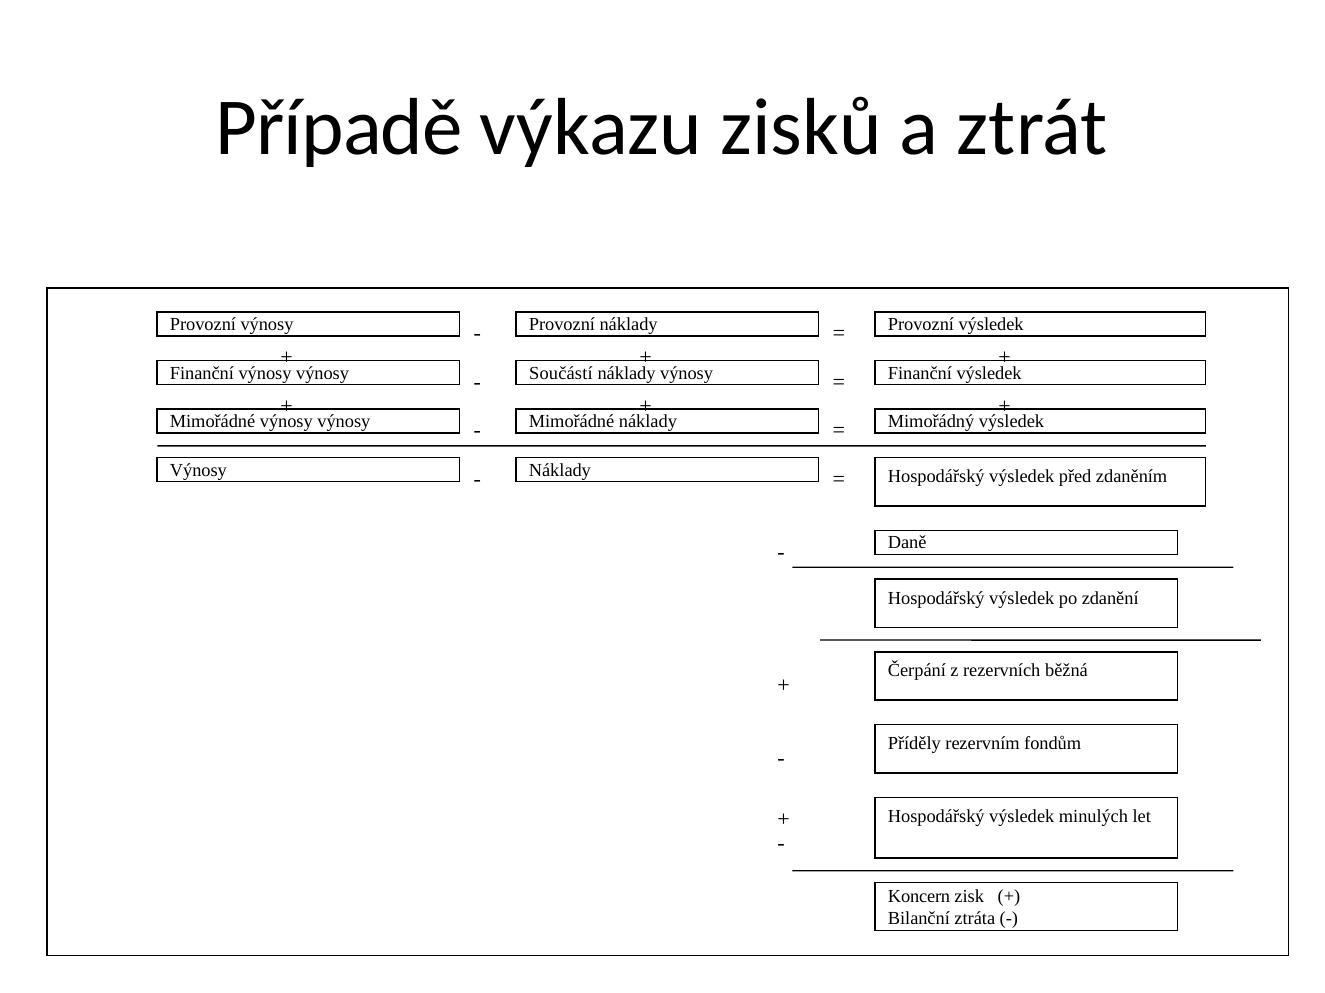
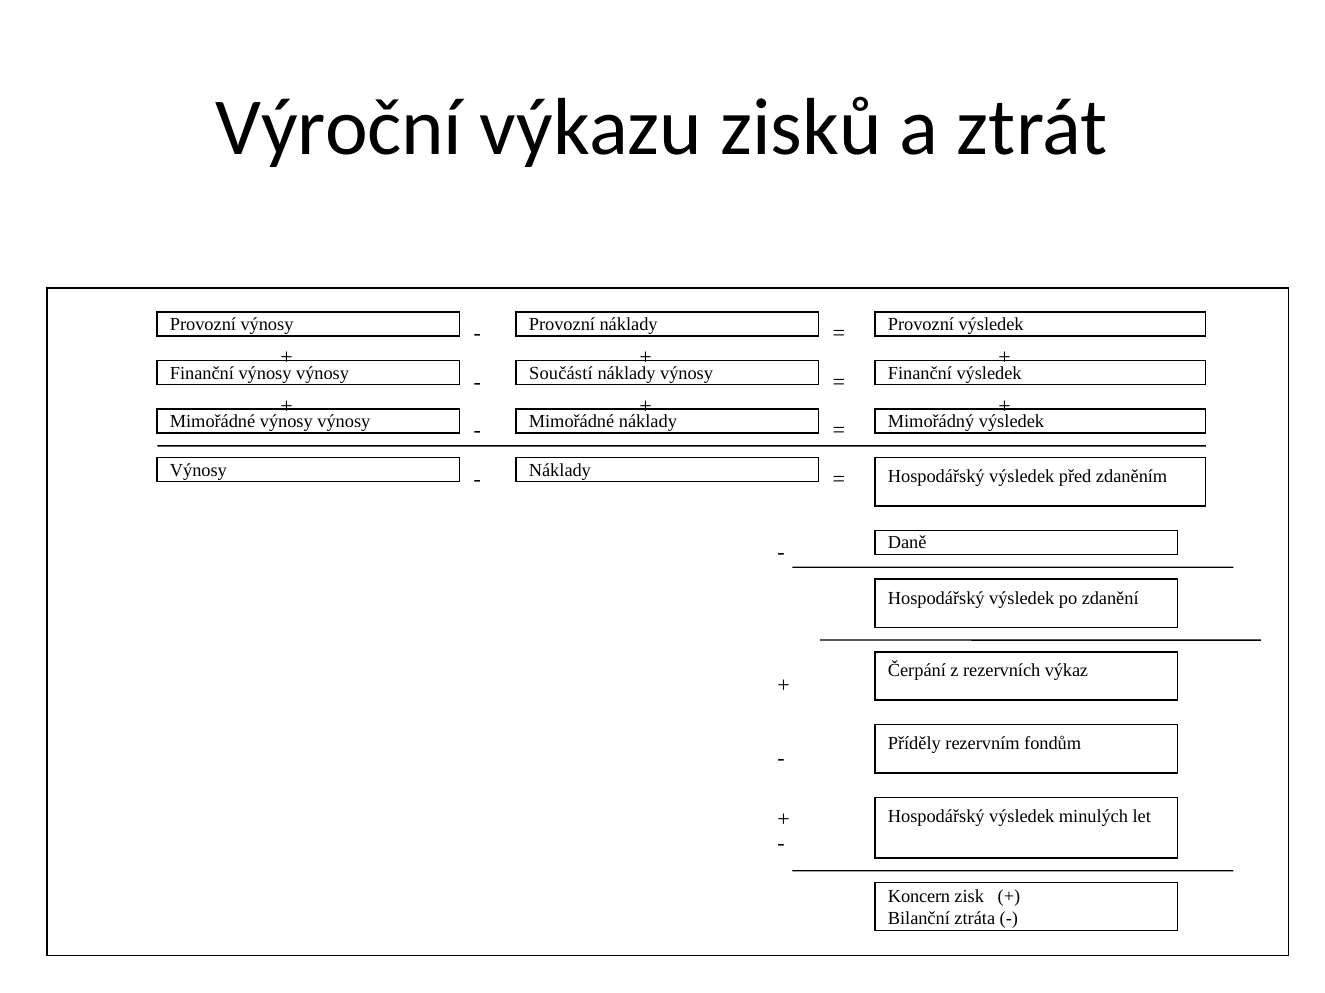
Případě: Případě -> Výroční
běžná: běžná -> výkaz
